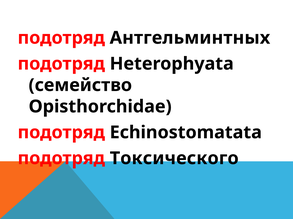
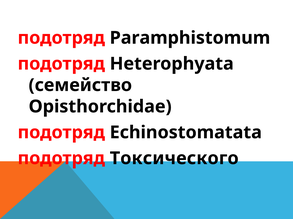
Антгельминтных: Антгельминтных -> Paramphistomum
